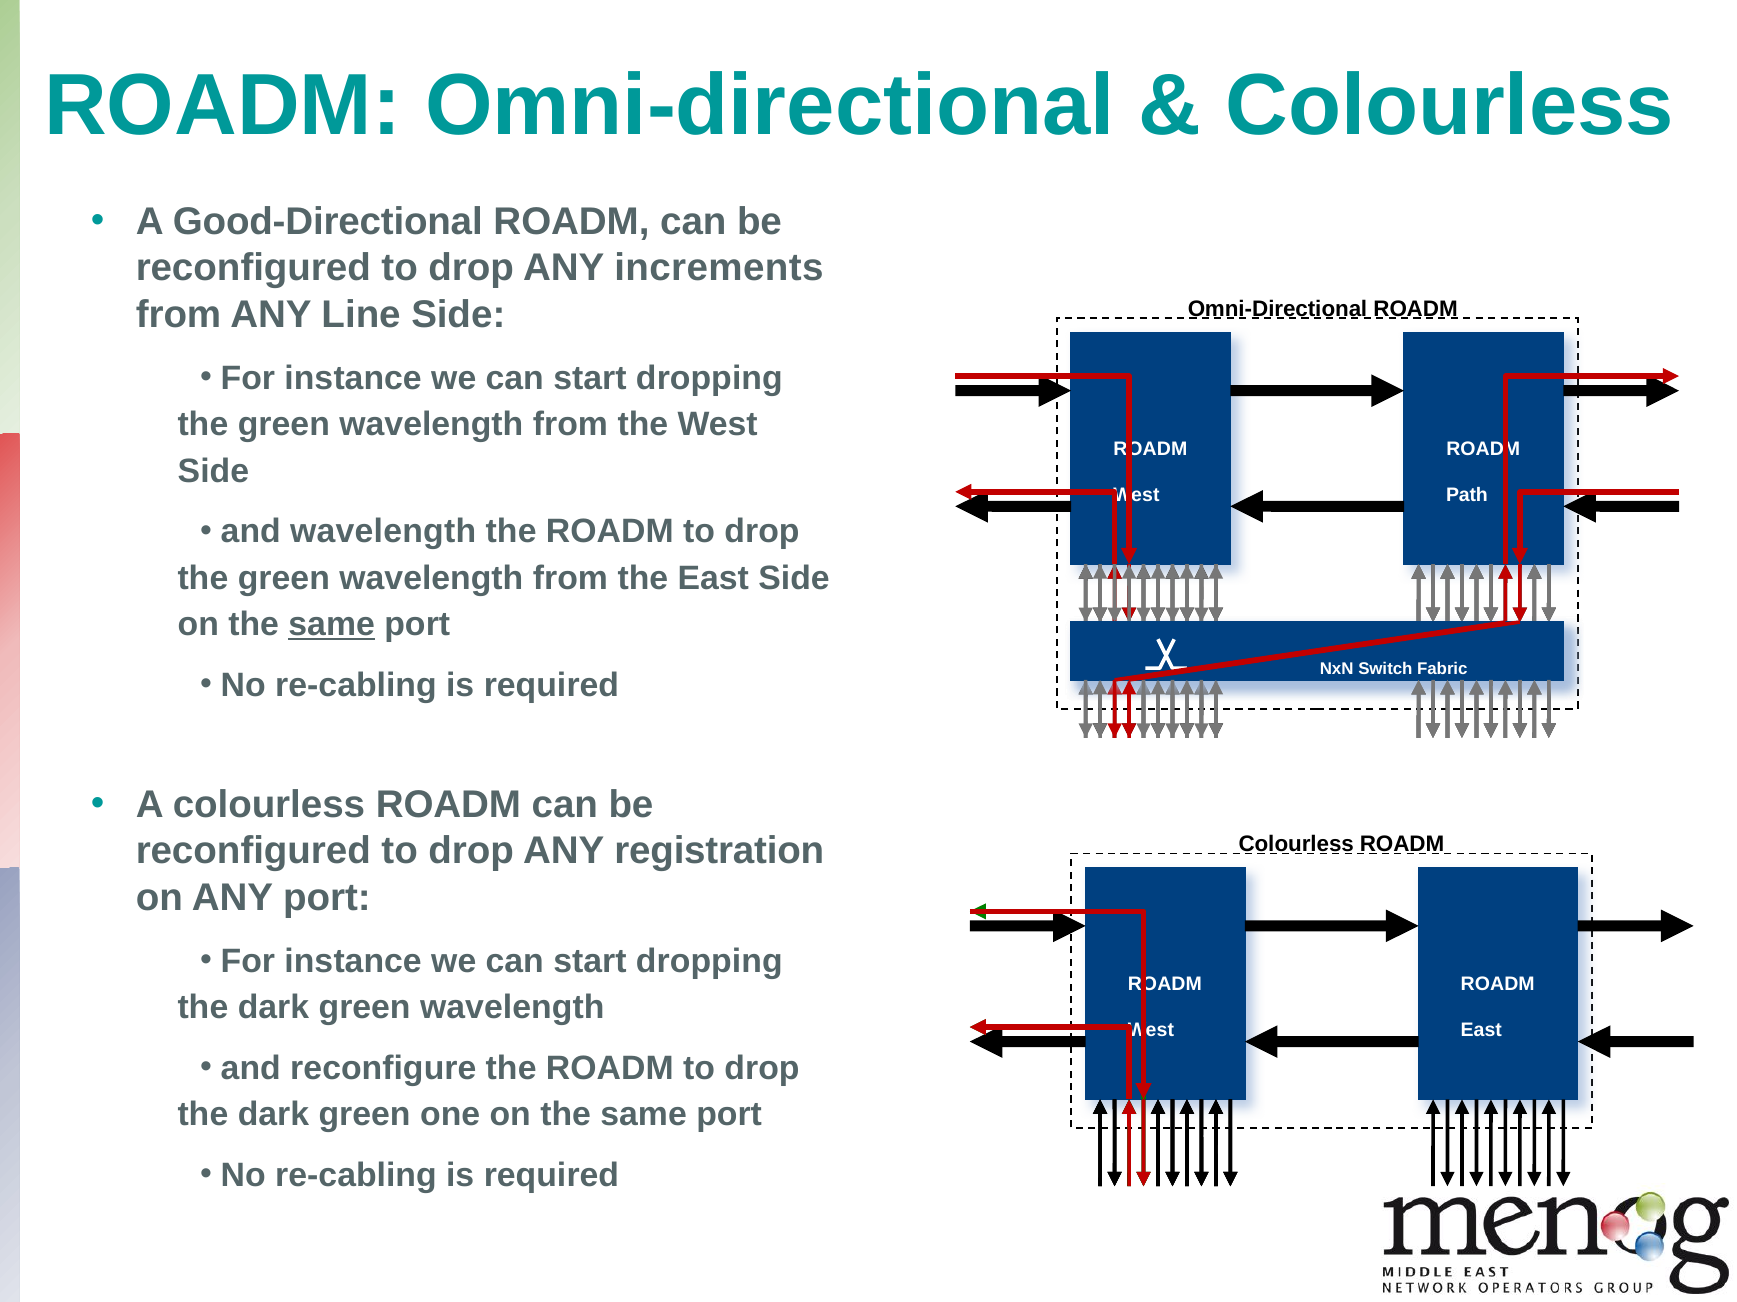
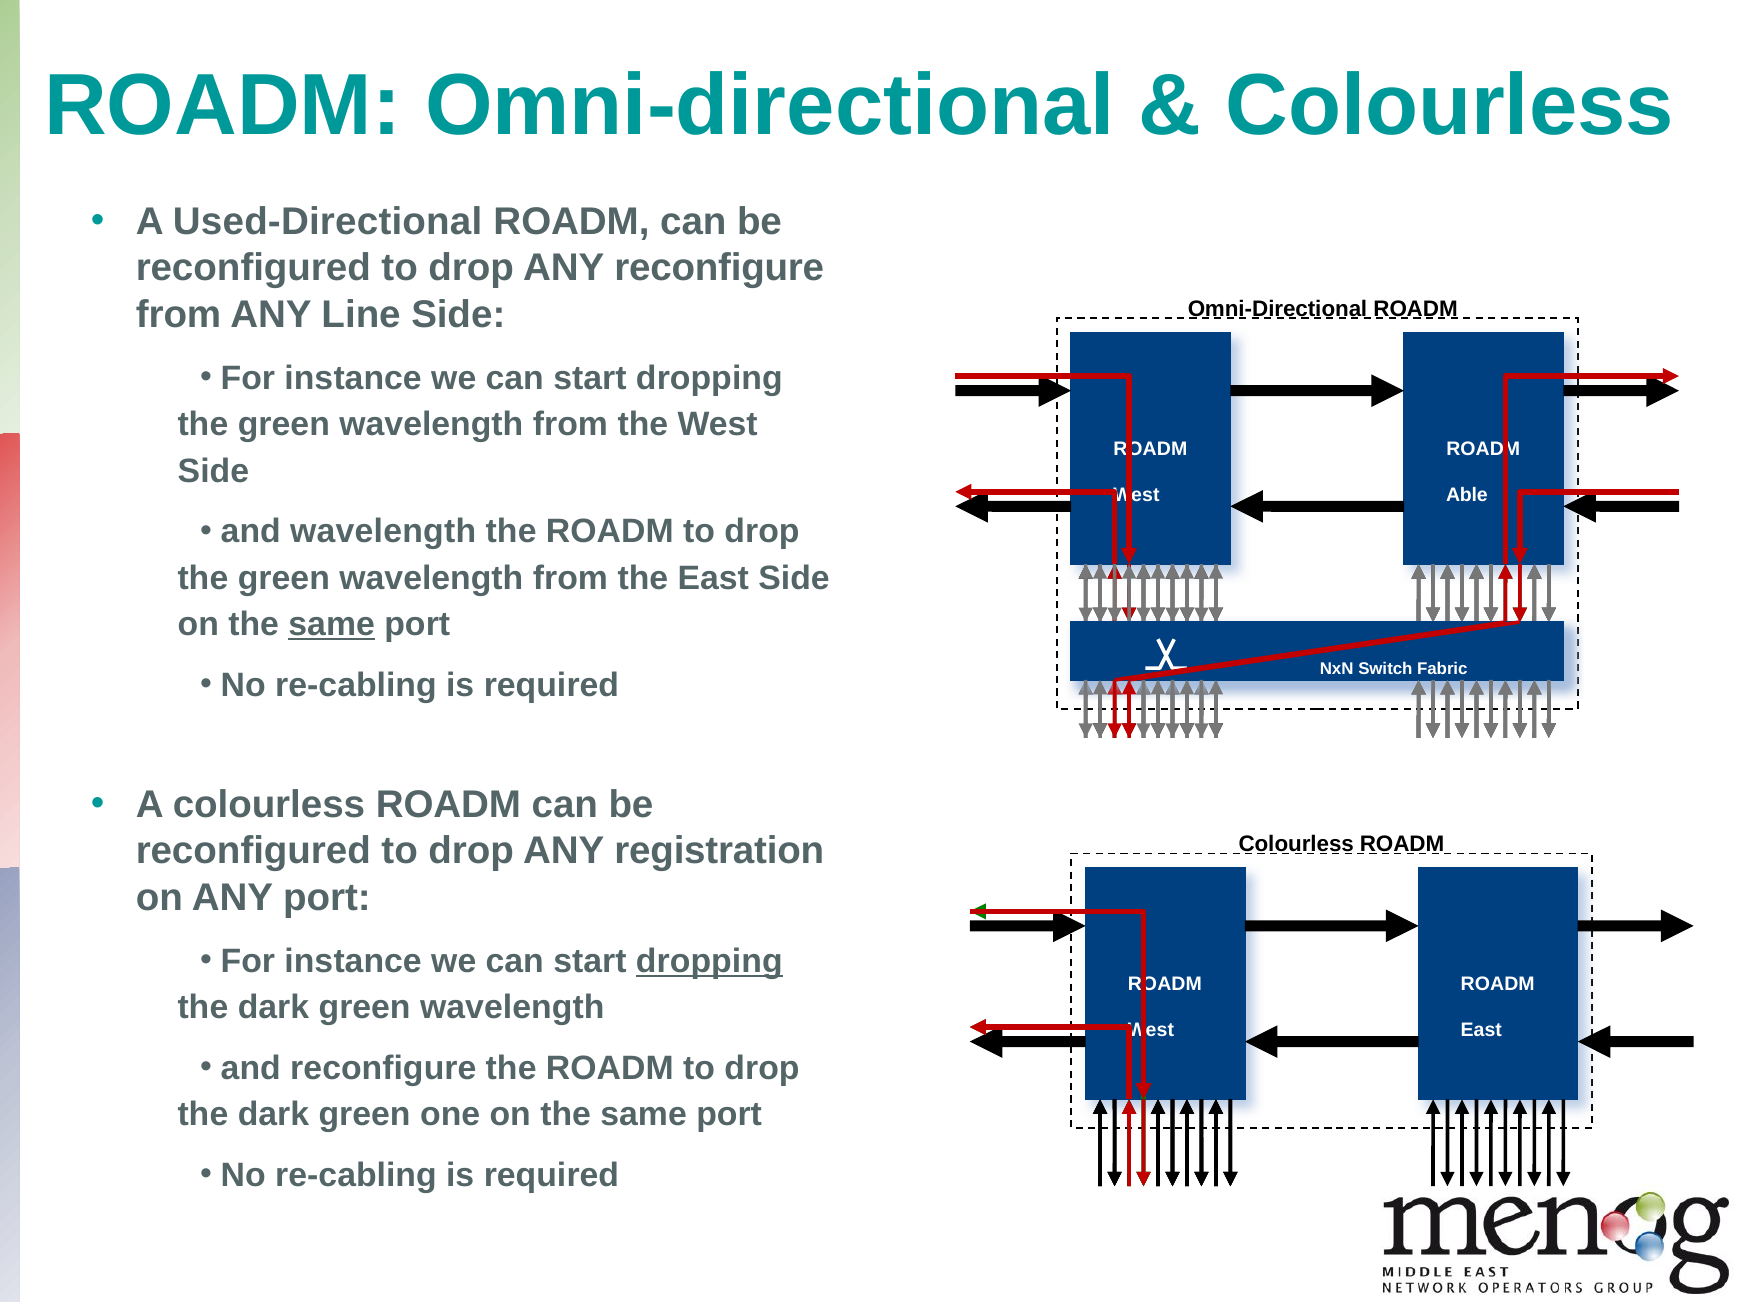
Good-Directional: Good-Directional -> Used-Directional
ANY increments: increments -> reconfigure
Path: Path -> Able
dropping at (709, 962) underline: none -> present
